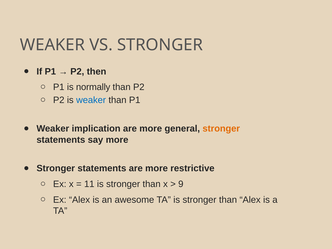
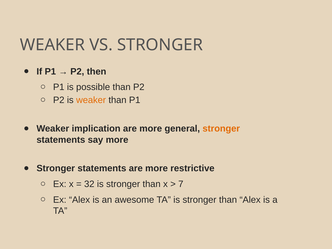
normally: normally -> possible
weaker at (91, 100) colour: blue -> orange
11: 11 -> 32
9: 9 -> 7
